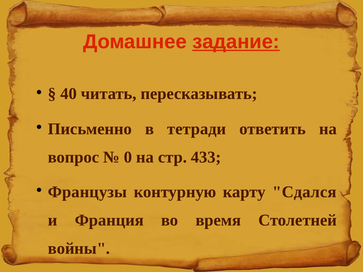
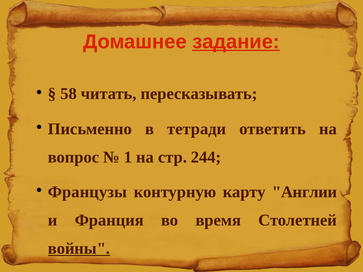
40: 40 -> 58
0: 0 -> 1
433: 433 -> 244
Сдался: Сдался -> Англии
войны underline: none -> present
